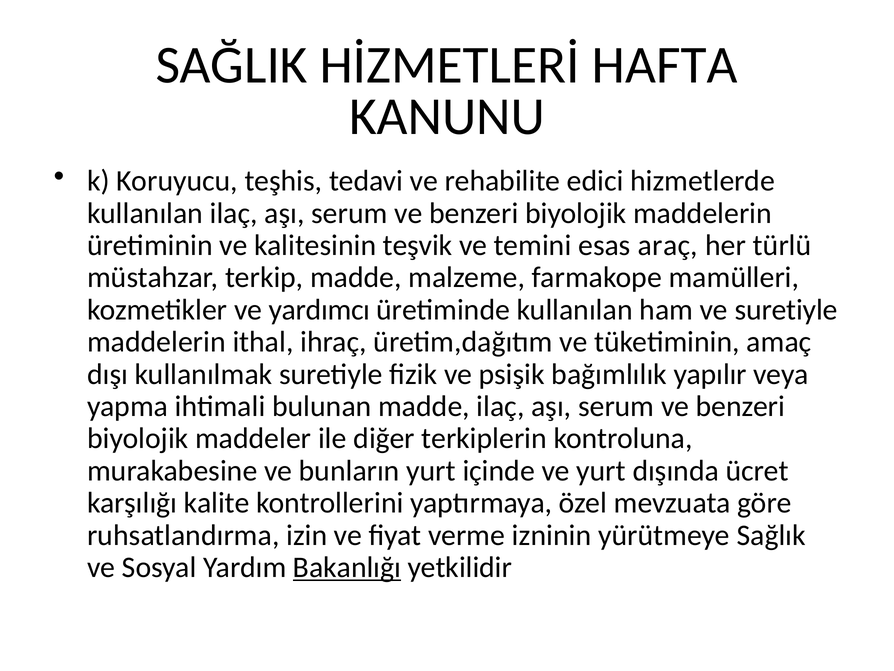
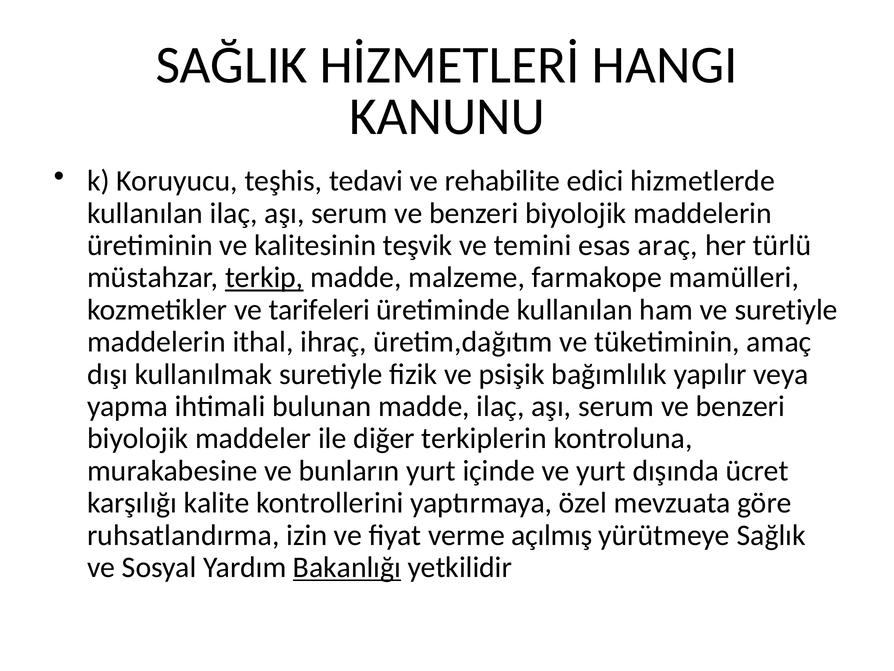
HAFTA: HAFTA -> HANGI
terkip underline: none -> present
yardımcı: yardımcı -> tarifeleri
izninin: izninin -> açılmış
